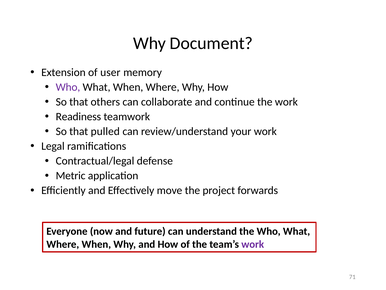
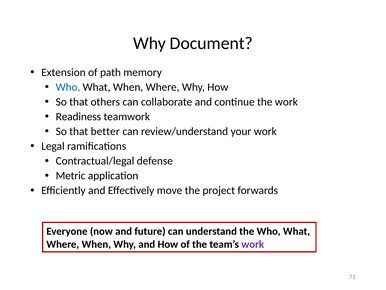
user: user -> path
Who at (68, 87) colour: purple -> blue
pulled: pulled -> better
